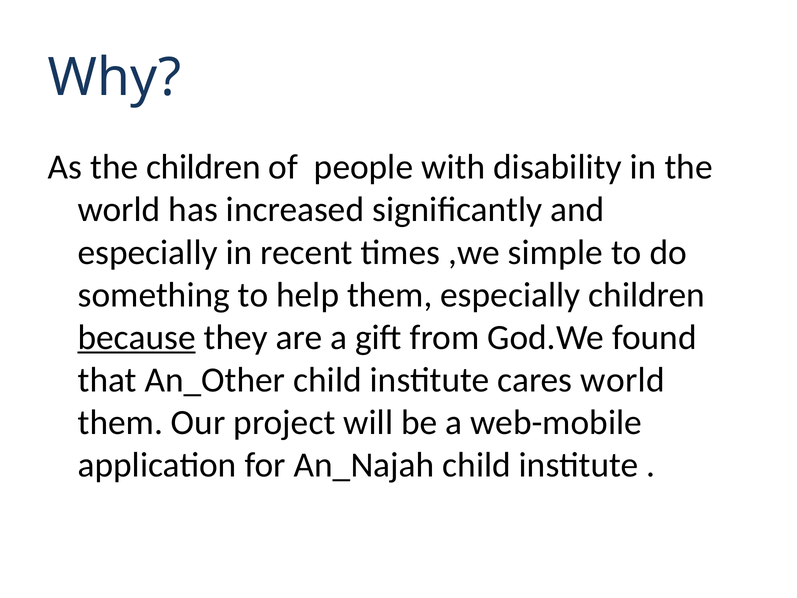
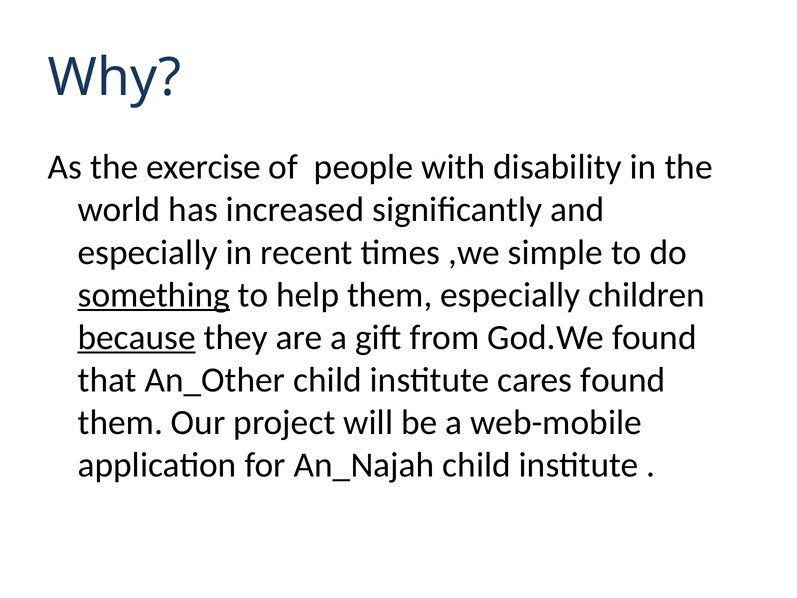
the children: children -> exercise
something underline: none -> present
cares world: world -> found
